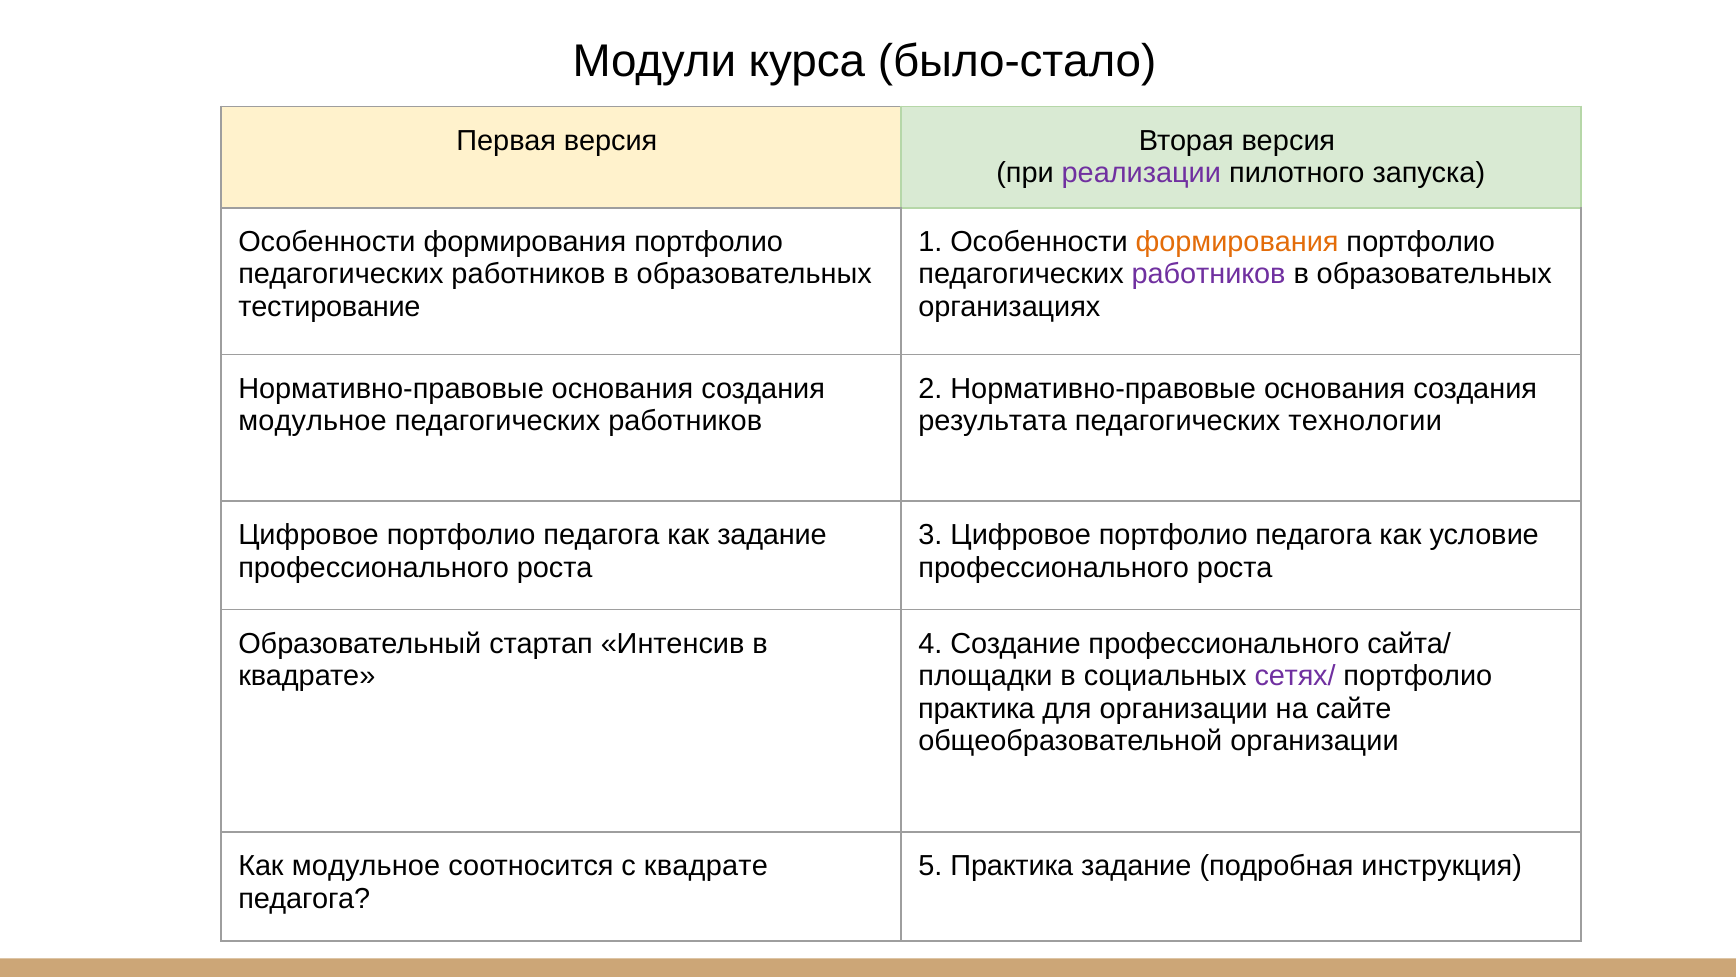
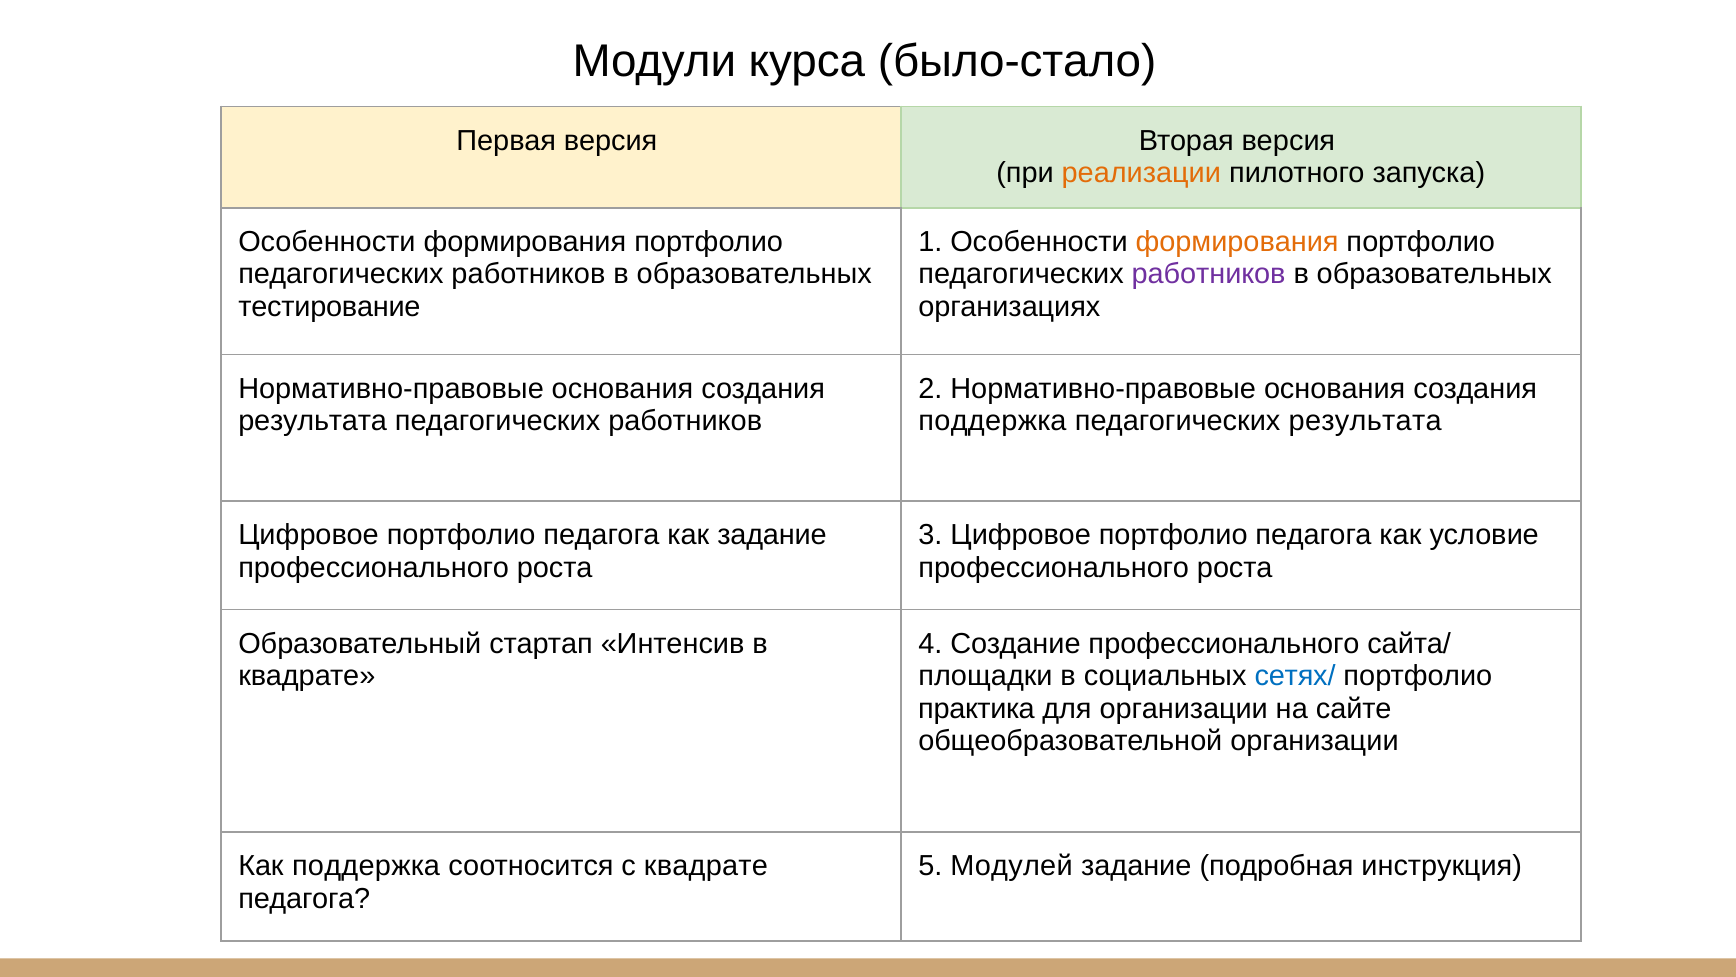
реализации colour: purple -> orange
модульное at (312, 421): модульное -> результата
результата at (993, 421): результата -> поддержка
педагогических технологии: технологии -> результата
сетях/ colour: purple -> blue
Как модульное: модульное -> поддержка
5 Практика: Практика -> Модулей
